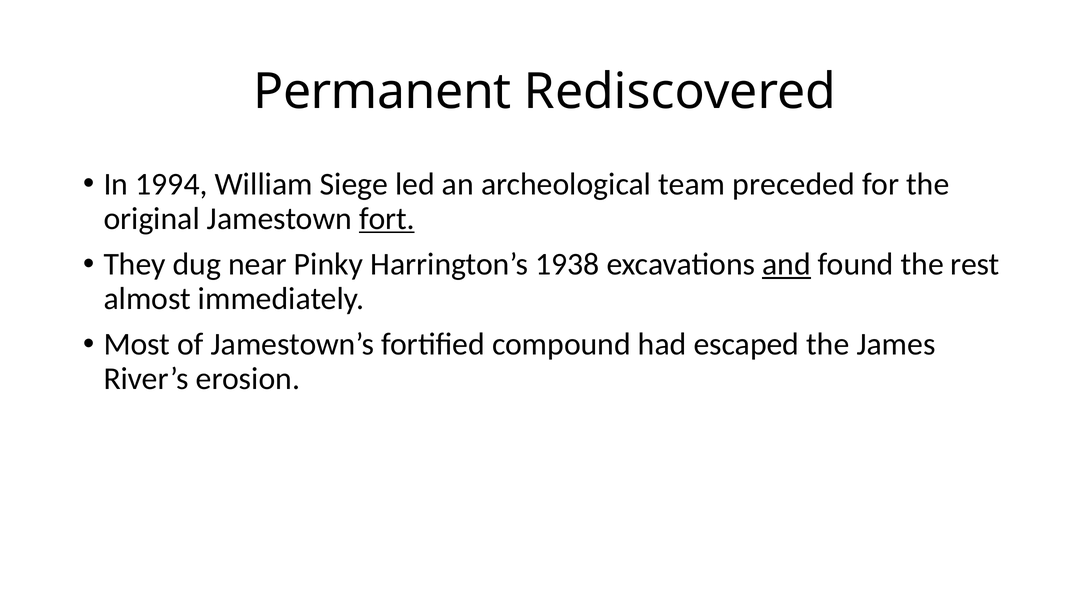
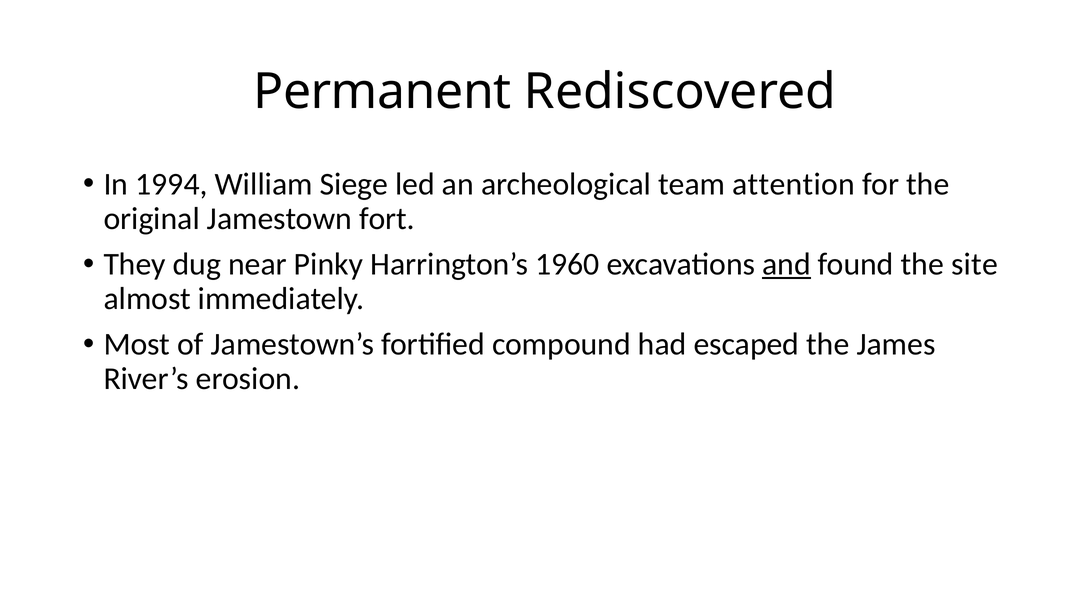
preceded: preceded -> attention
fort underline: present -> none
1938: 1938 -> 1960
rest: rest -> site
